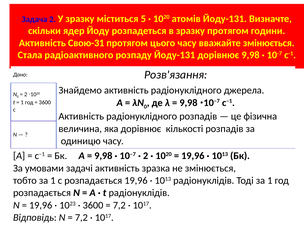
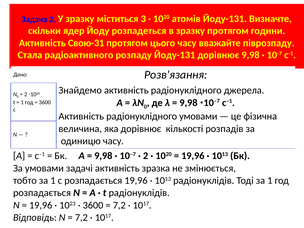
5: 5 -> 3
вважайте змінюється: змінюється -> піврозпаду
радіонуклідного розпадів: розпадів -> умовами
